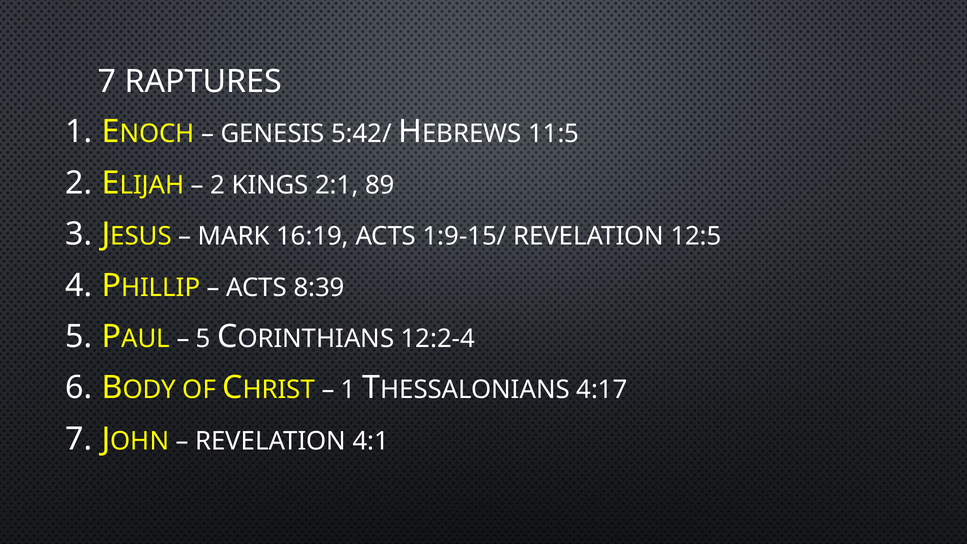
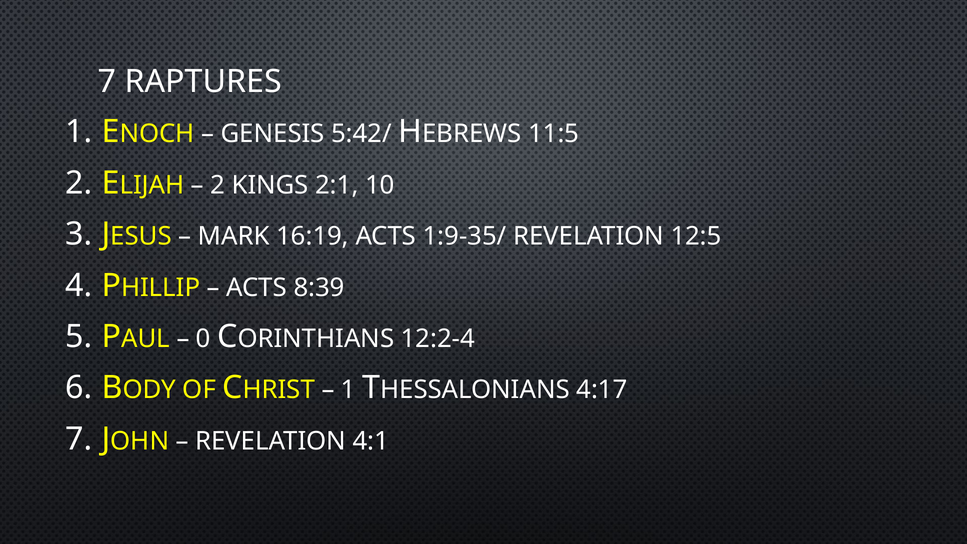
89: 89 -> 10
1:9-15/: 1:9-15/ -> 1:9-35/
5 at (203, 339): 5 -> 0
